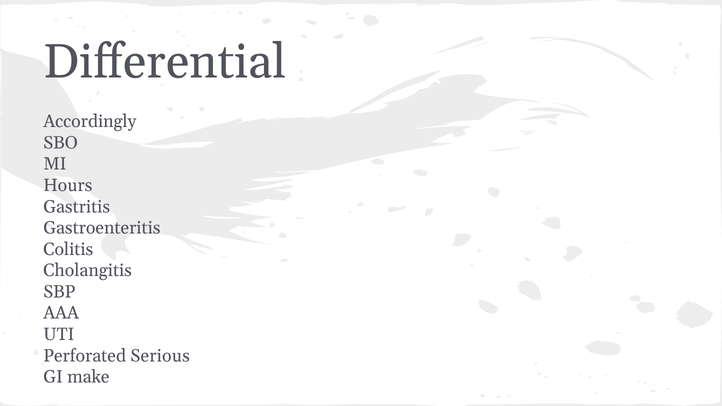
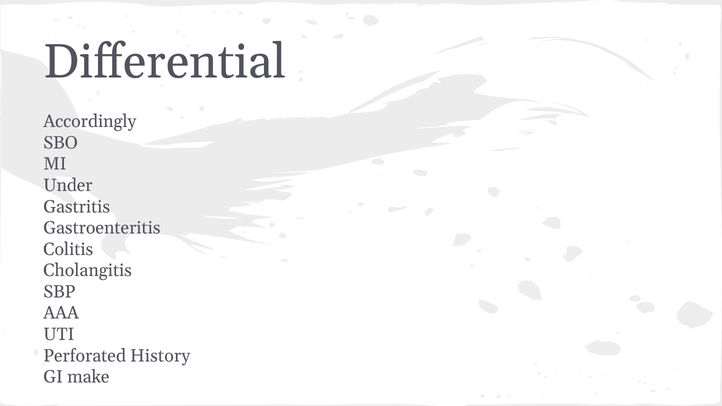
Hours: Hours -> Under
Serious: Serious -> History
